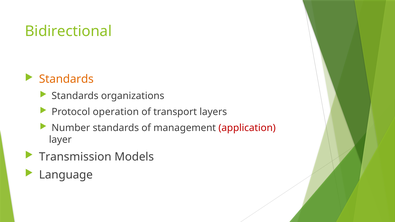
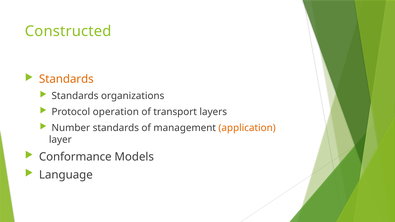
Bidirectional: Bidirectional -> Constructed
application colour: red -> orange
Transmission: Transmission -> Conformance
